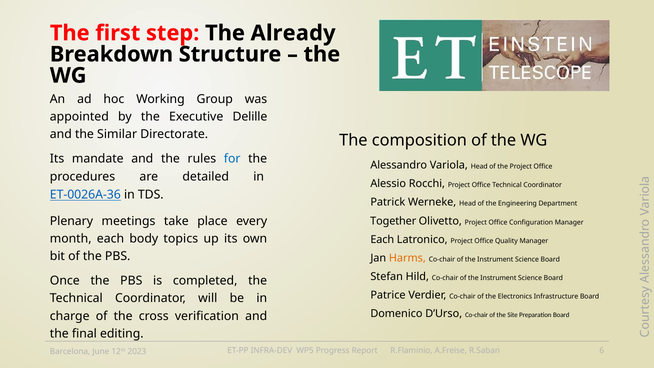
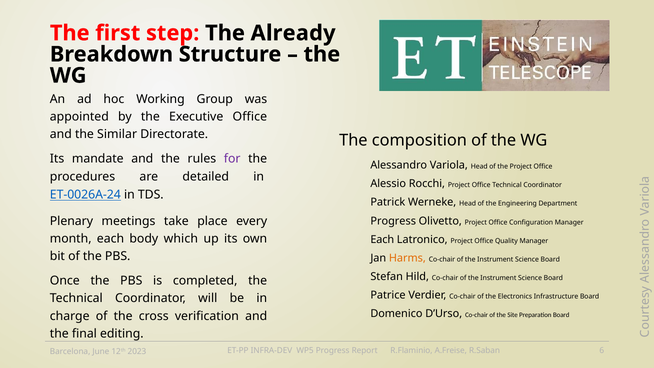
Executive Delille: Delille -> Office
for colour: blue -> purple
ET-0026A-36: ET-0026A-36 -> ET-0026A-24
Together at (393, 221): Together -> Progress
topics: topics -> which
